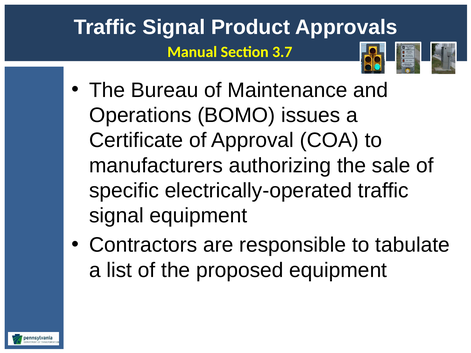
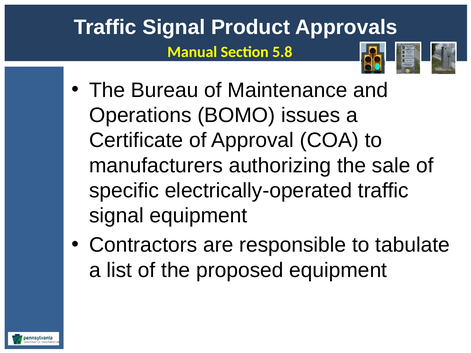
3.7: 3.7 -> 5.8
